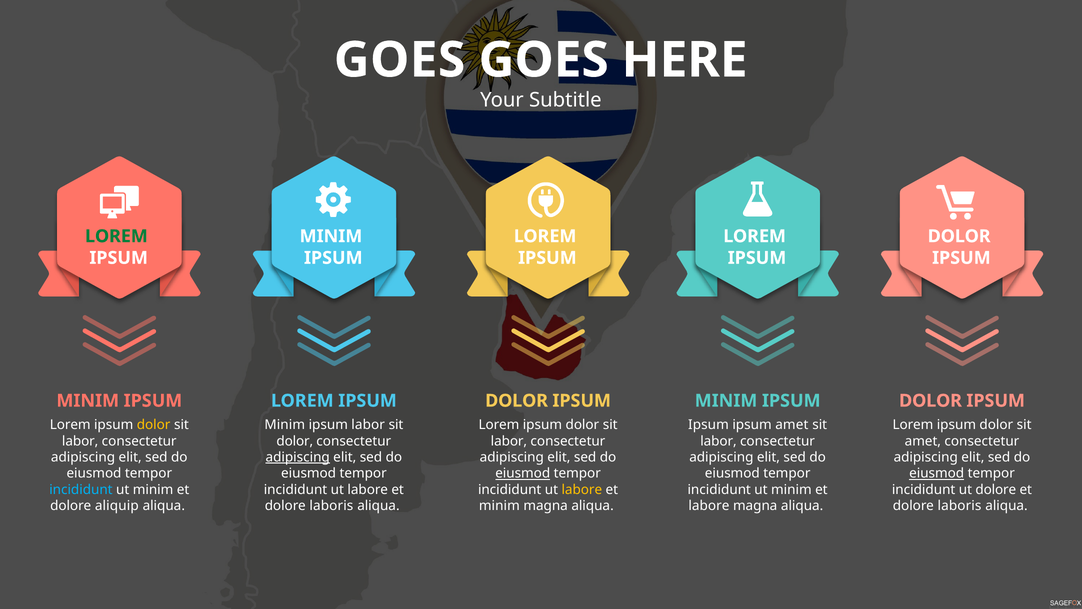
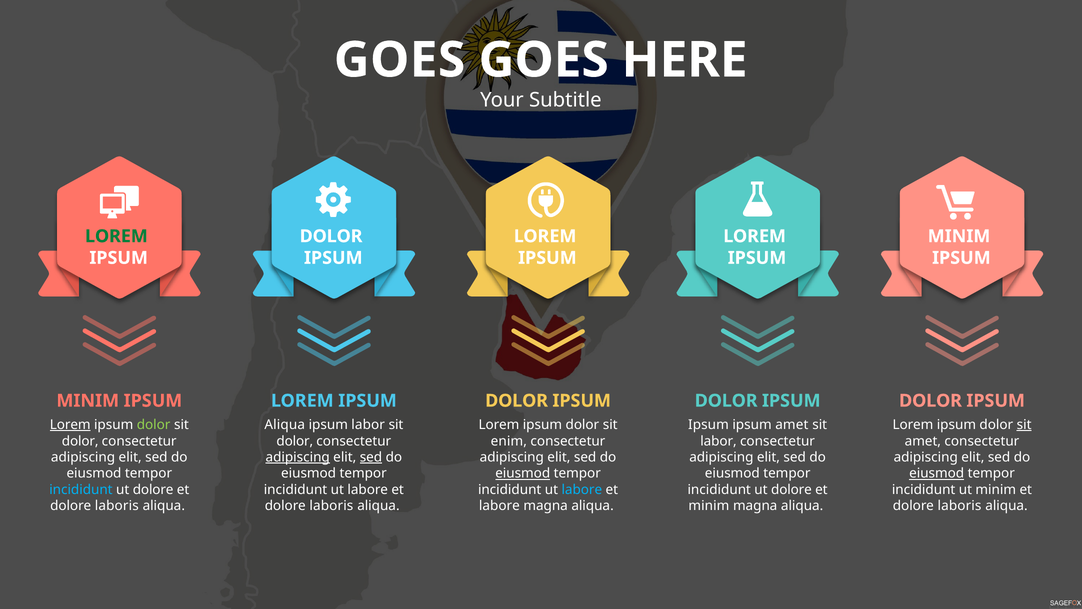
MINIM at (331, 236): MINIM -> DOLOR
DOLOR at (959, 236): DOLOR -> MINIM
MINIM at (726, 401): MINIM -> DOLOR
Lorem at (70, 425) underline: none -> present
dolor at (154, 425) colour: yellow -> light green
Minim at (285, 425): Minim -> Aliqua
sit at (1024, 425) underline: none -> present
labor at (80, 441): labor -> dolor
labor at (509, 441): labor -> enim
sed at (371, 457) underline: none -> present
minim at (153, 489): minim -> dolore
labore at (582, 489) colour: yellow -> light blue
minim at (791, 489): minim -> dolore
ut dolore: dolore -> minim
aliquip at (117, 506): aliquip -> laboris
minim at (499, 506): minim -> labore
labore at (709, 506): labore -> minim
